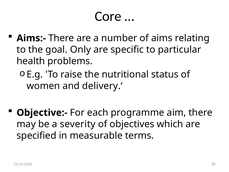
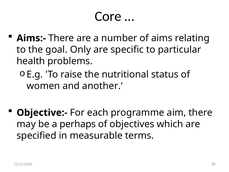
delivery.‘: delivery.‘ -> another.‘
severity: severity -> perhaps
